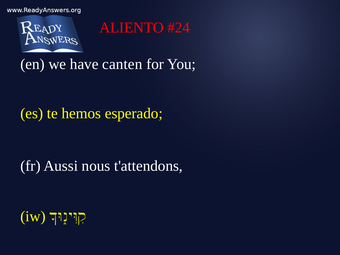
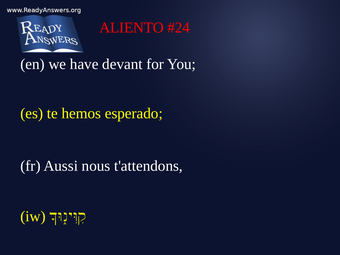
canten: canten -> devant
